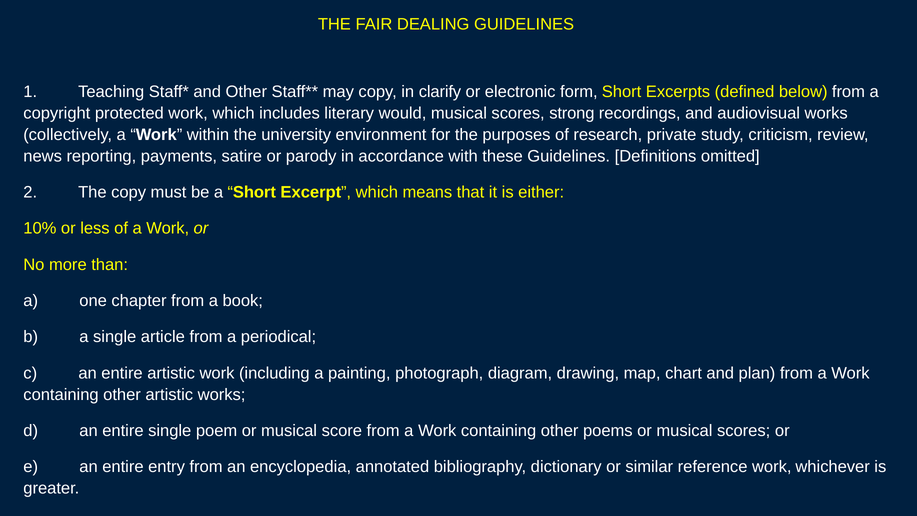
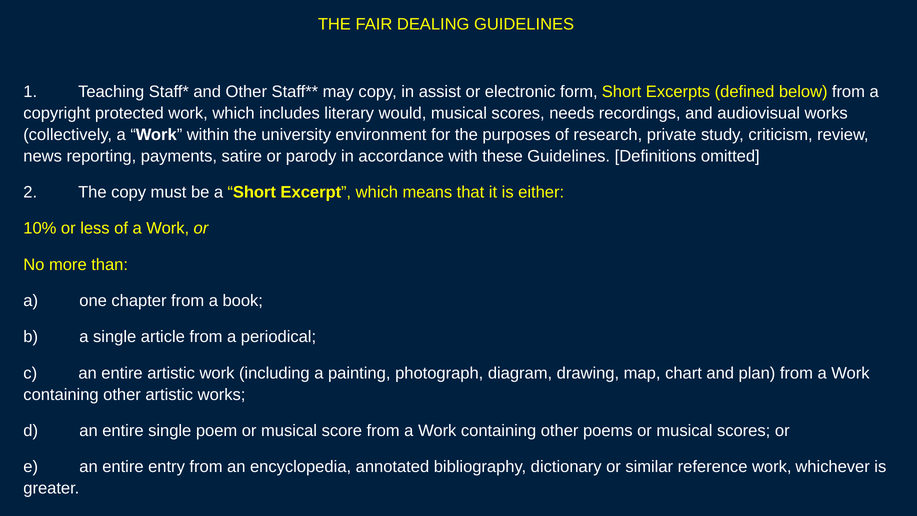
clarify: clarify -> assist
strong: strong -> needs
